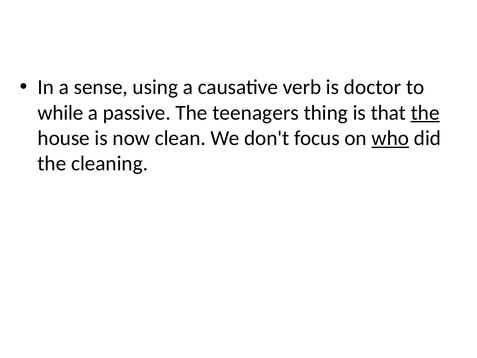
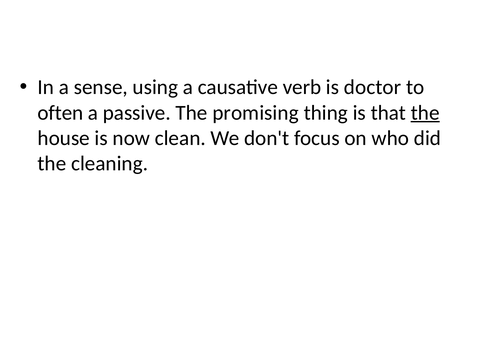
while: while -> often
teenagers: teenagers -> promising
who underline: present -> none
